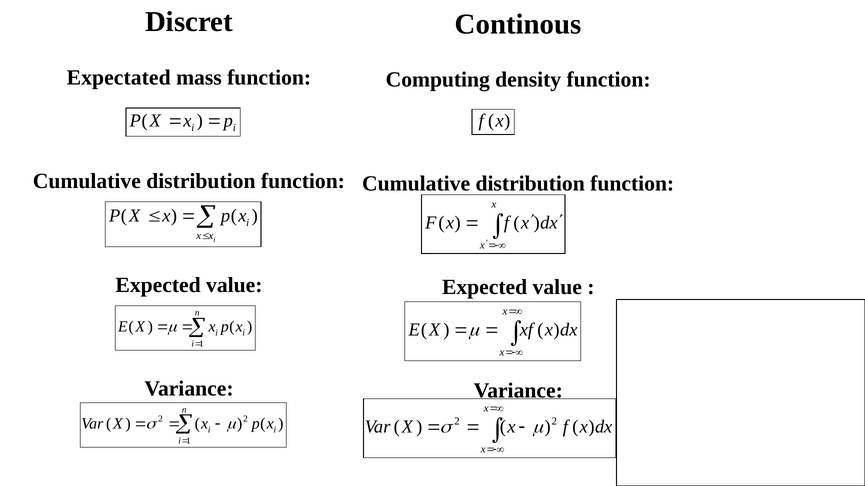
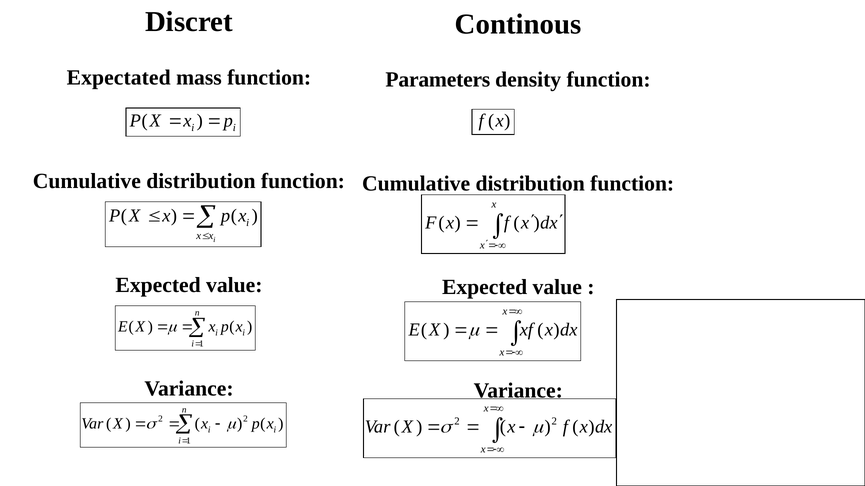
Computing: Computing -> Parameters
